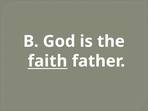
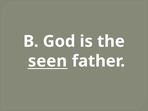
faith: faith -> seen
